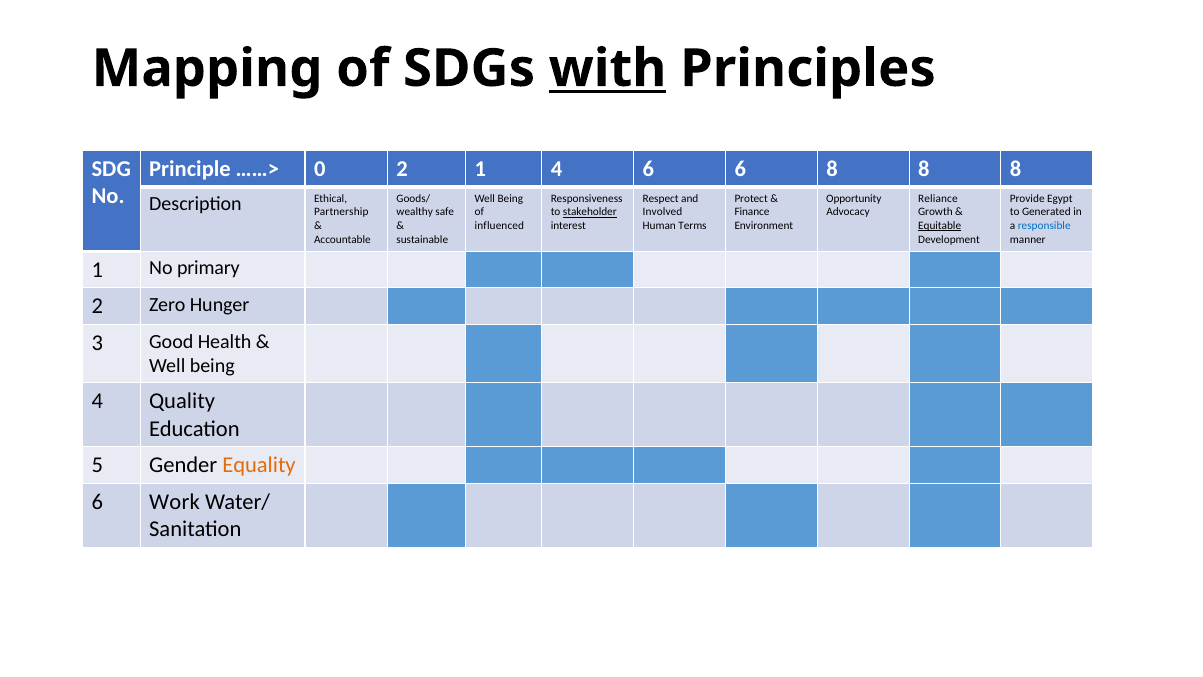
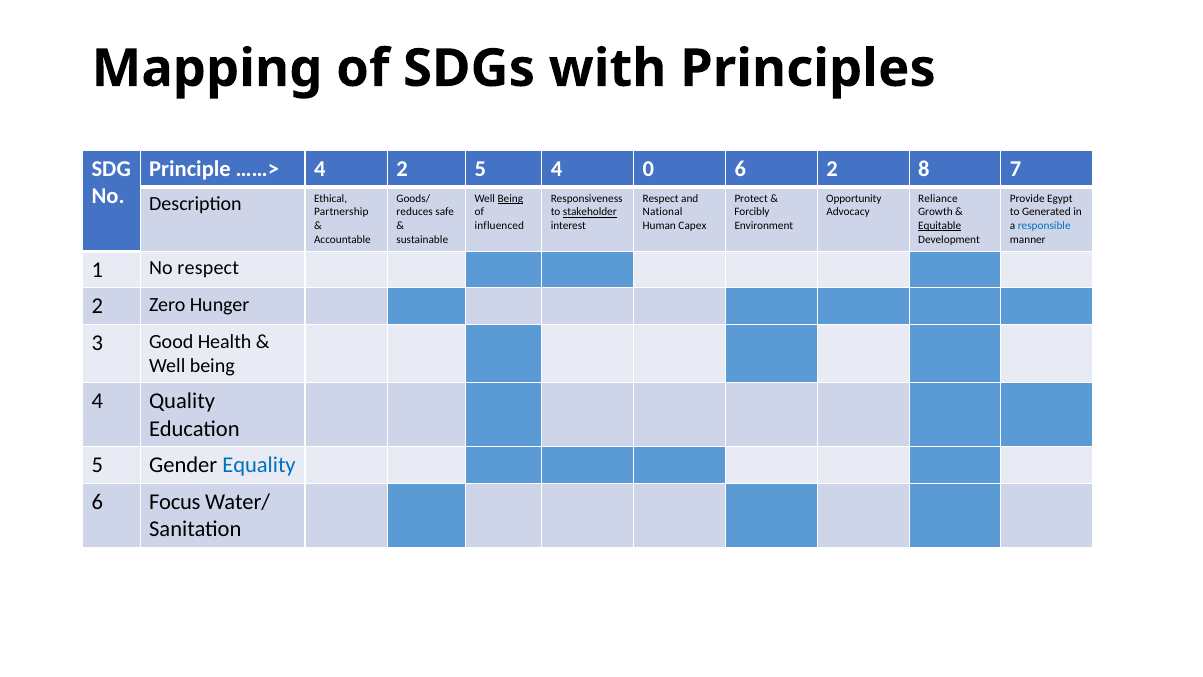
with underline: present -> none
0 at (320, 169): 0 -> 4
2 1: 1 -> 5
4 6: 6 -> 0
6 8: 8 -> 2
8 at (1016, 169): 8 -> 7
Being at (510, 198) underline: none -> present
wealthy: wealthy -> reduces
Involved: Involved -> National
Finance: Finance -> Forcibly
Terms: Terms -> Capex
No primary: primary -> respect
Equality colour: orange -> blue
Work: Work -> Focus
